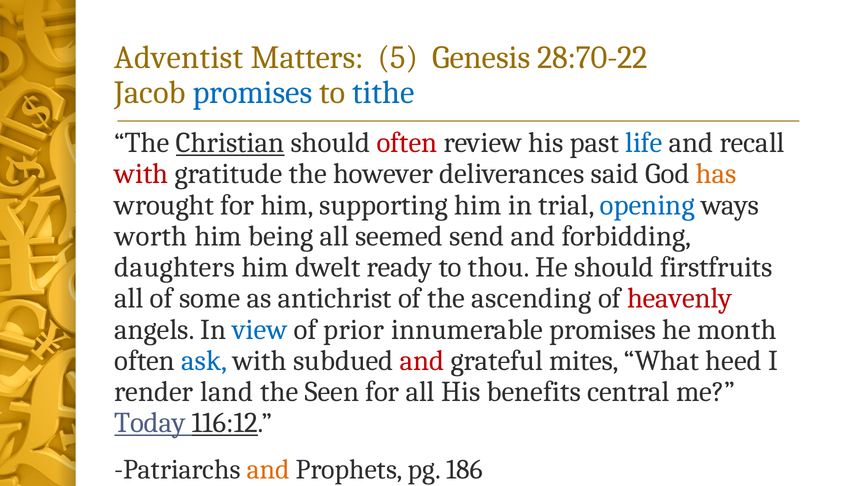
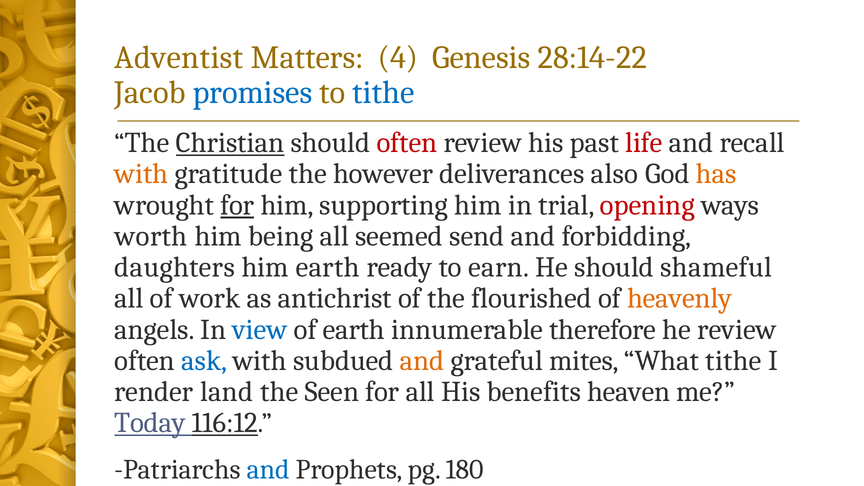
5: 5 -> 4
28:70-22: 28:70-22 -> 28:14-22
life colour: blue -> red
with at (141, 174) colour: red -> orange
said: said -> also
for at (237, 205) underline: none -> present
opening colour: blue -> red
him dwelt: dwelt -> earth
thou: thou -> earn
firstfruits: firstfruits -> shameful
some: some -> work
ascending: ascending -> flourished
heavenly colour: red -> orange
of prior: prior -> earth
innumerable promises: promises -> therefore
he month: month -> review
and at (422, 361) colour: red -> orange
What heed: heed -> tithe
central: central -> heaven
and at (268, 470) colour: orange -> blue
186: 186 -> 180
